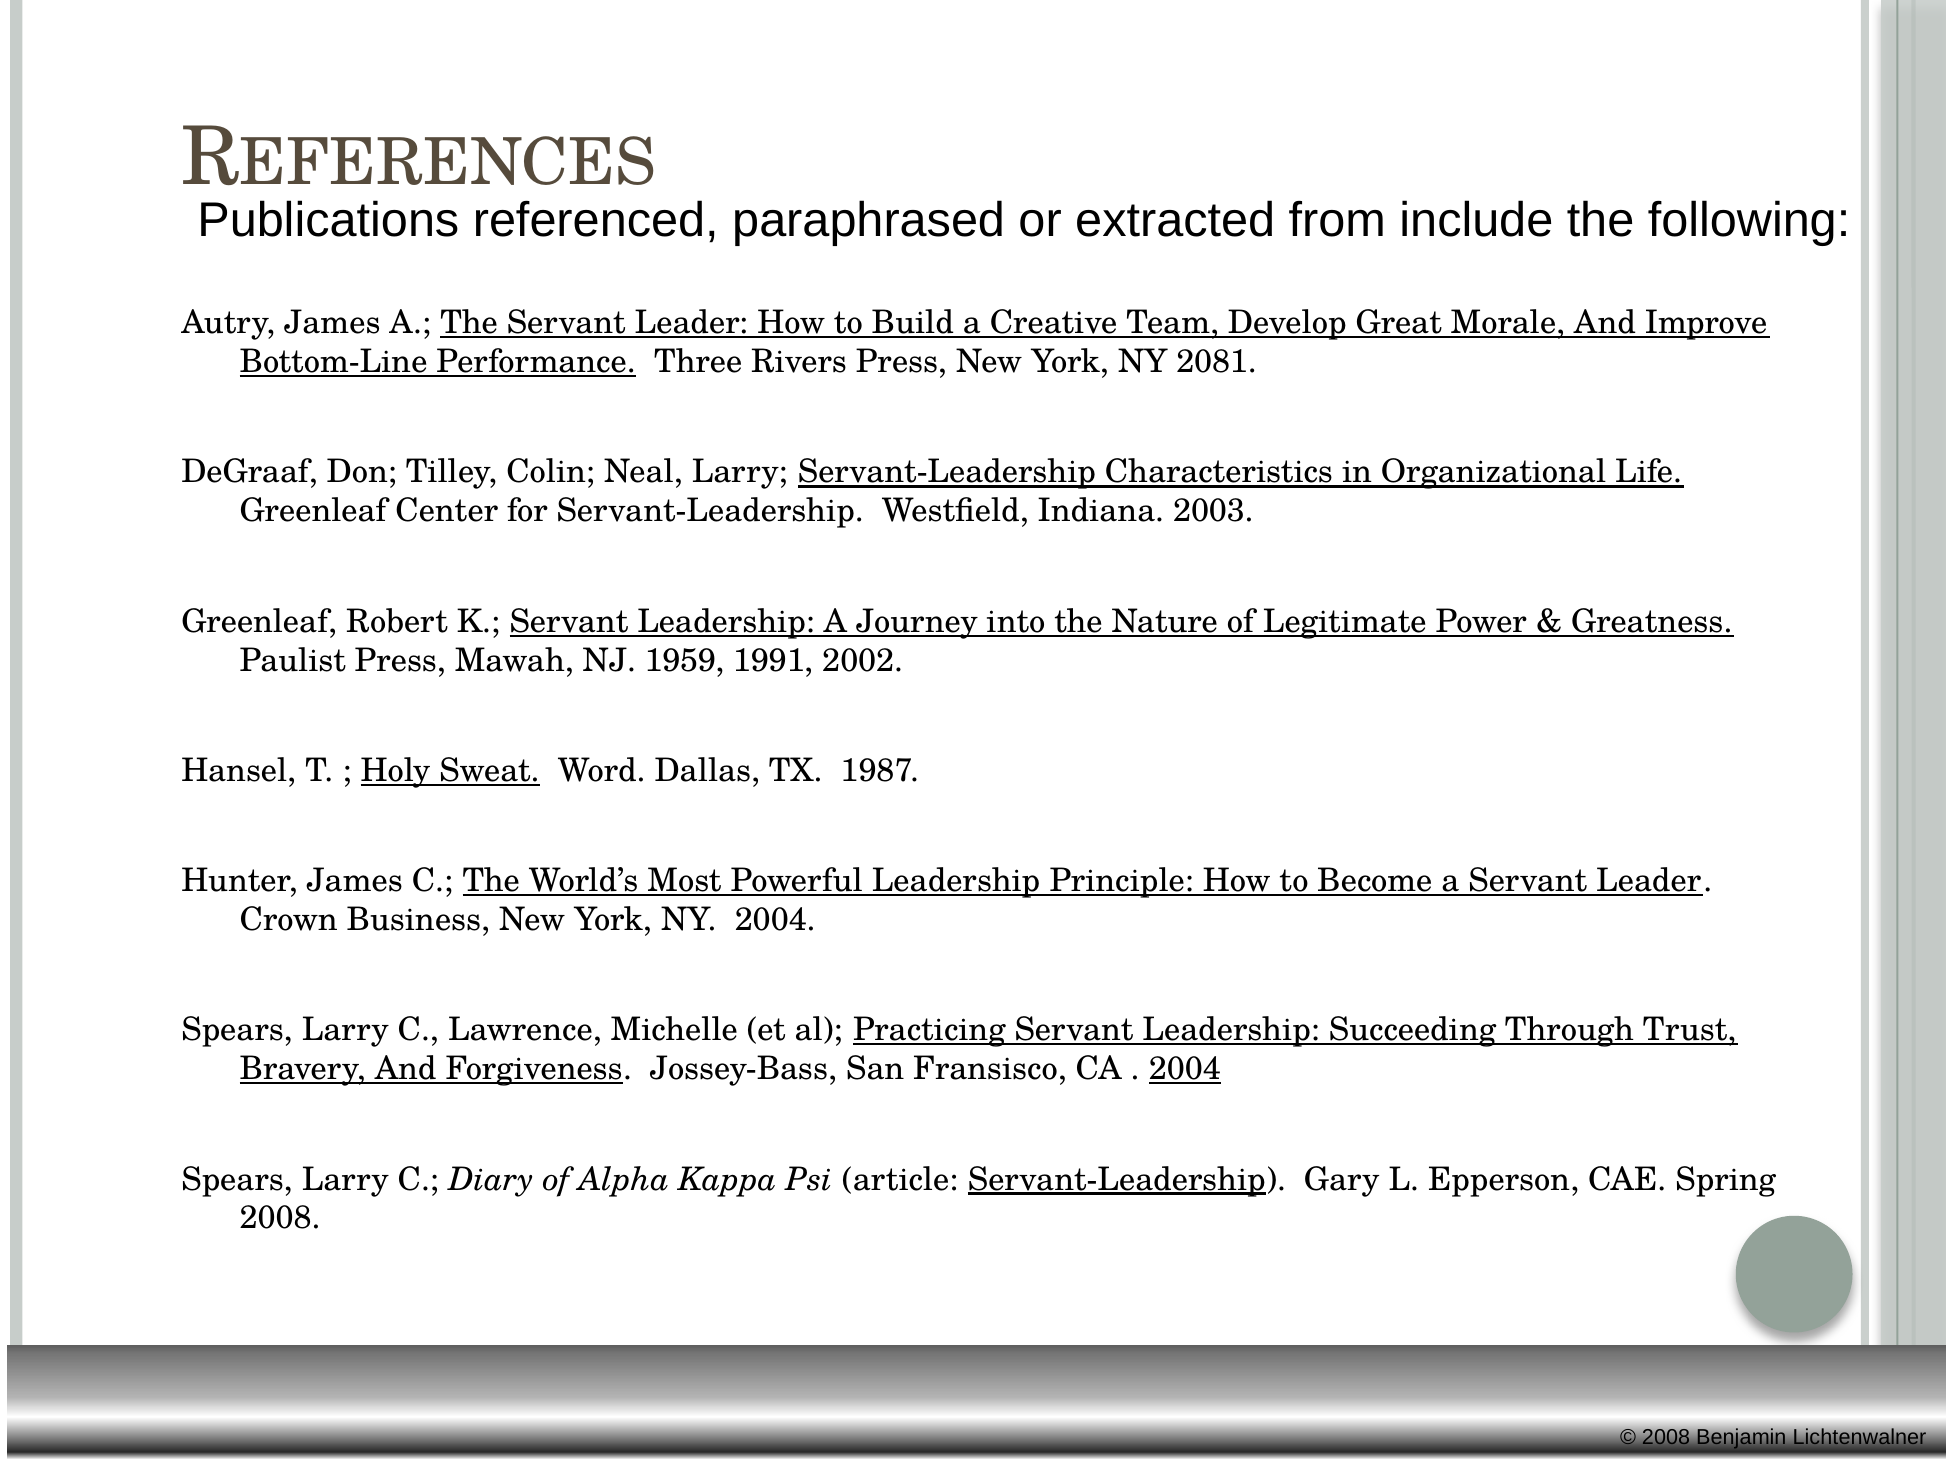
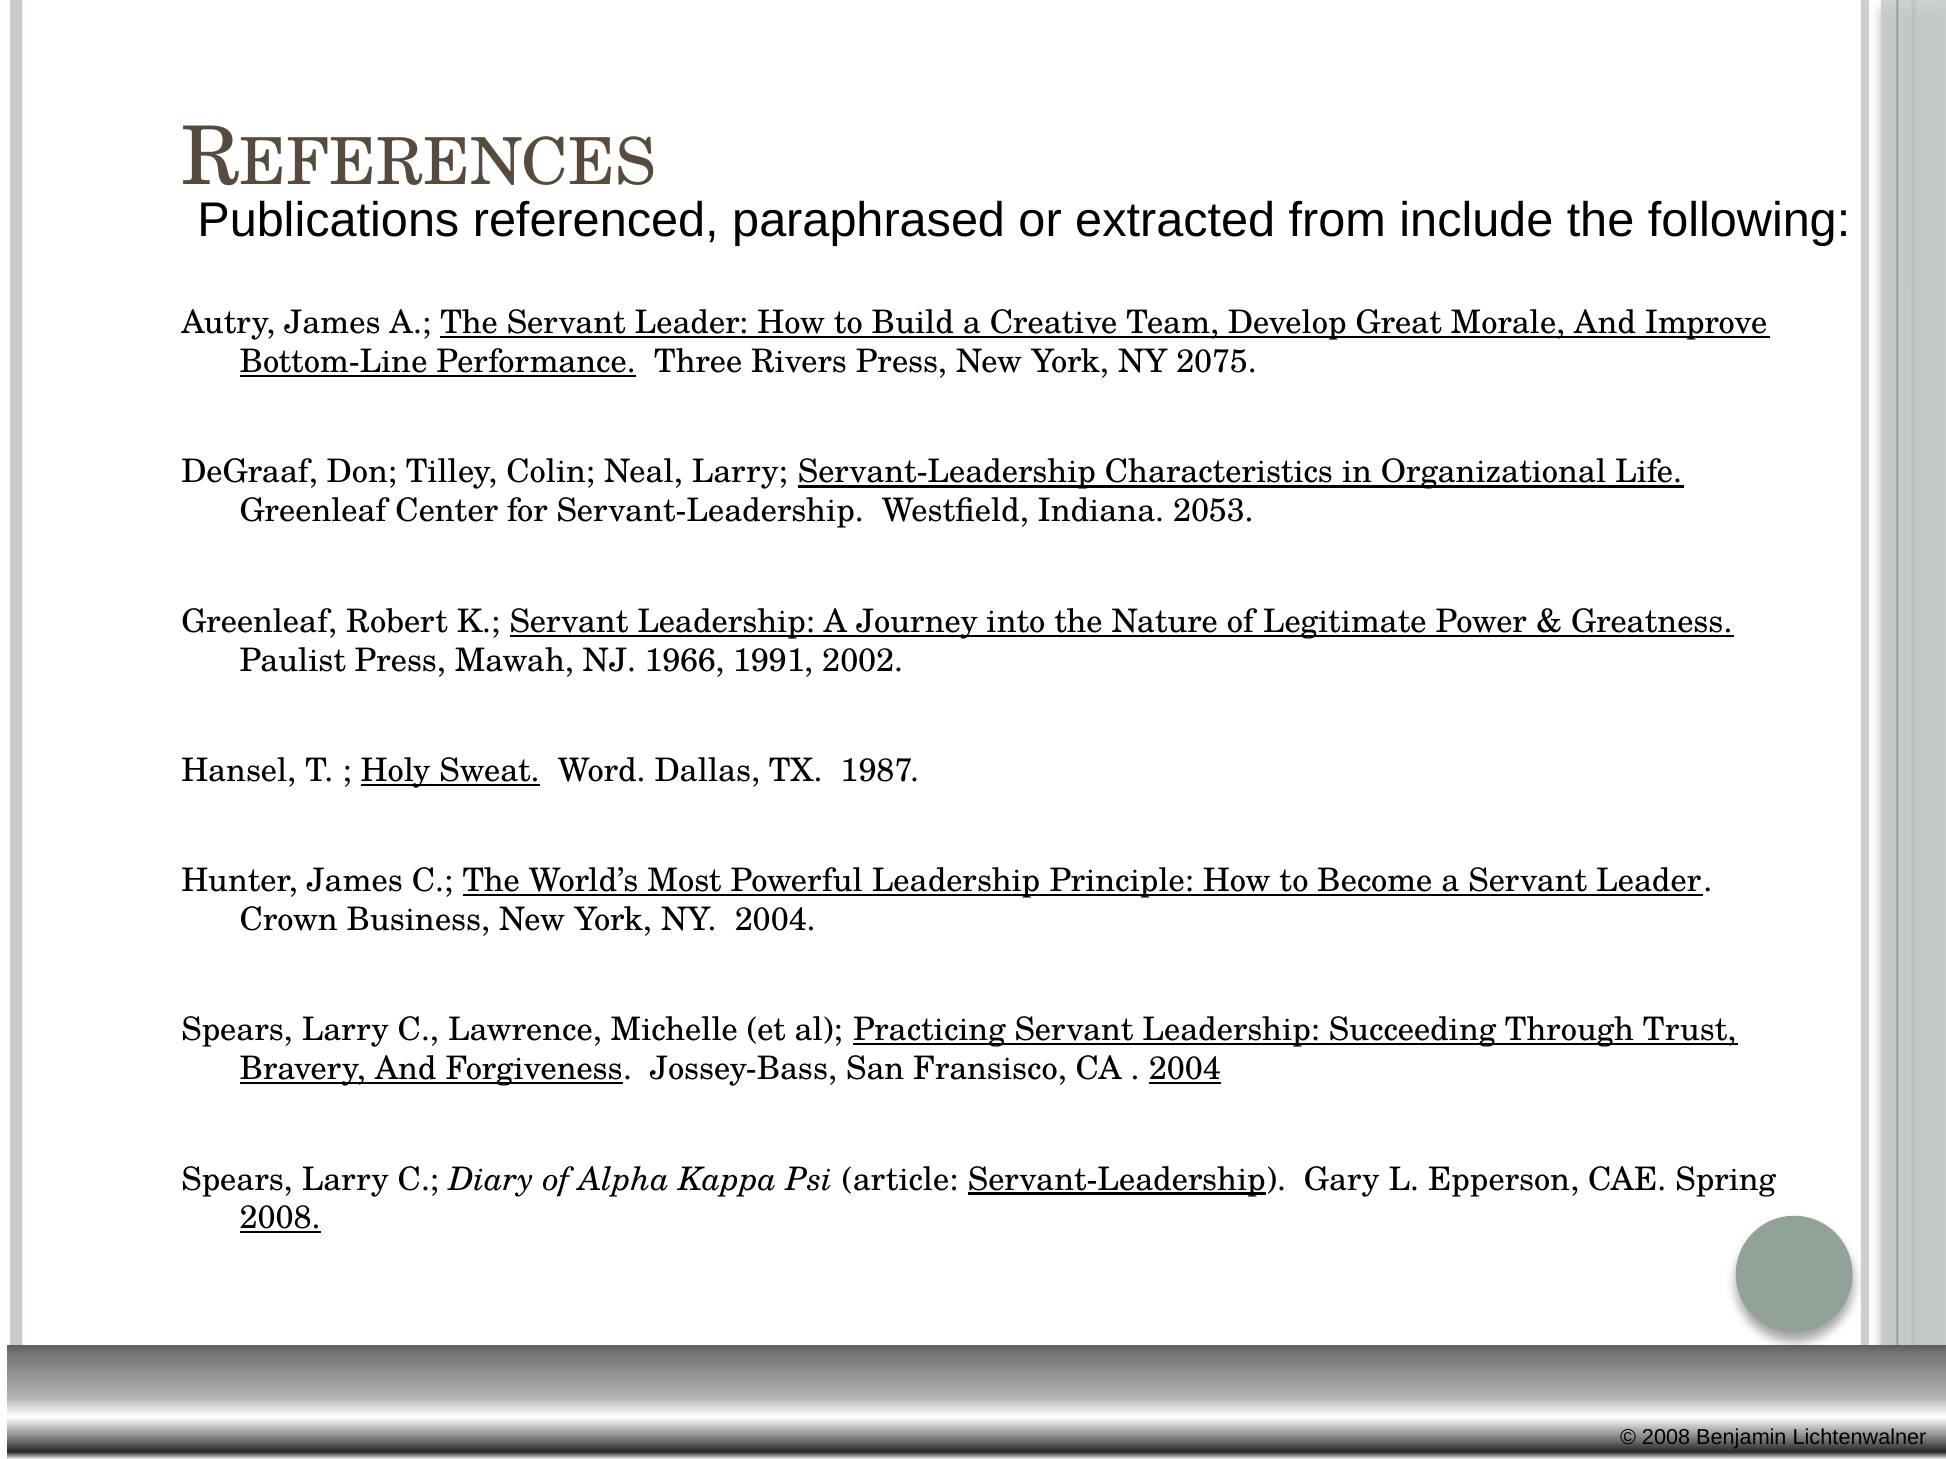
2081: 2081 -> 2075
2003: 2003 -> 2053
1959: 1959 -> 1966
2008 at (280, 1219) underline: none -> present
